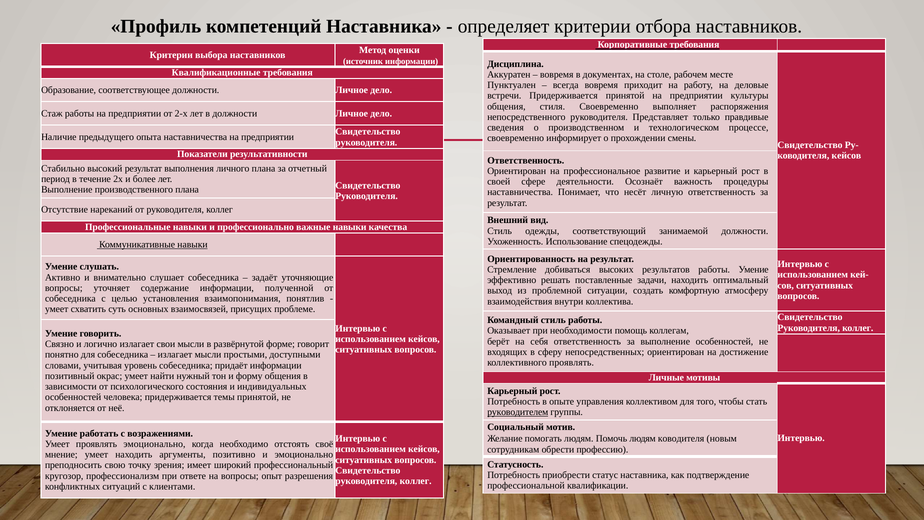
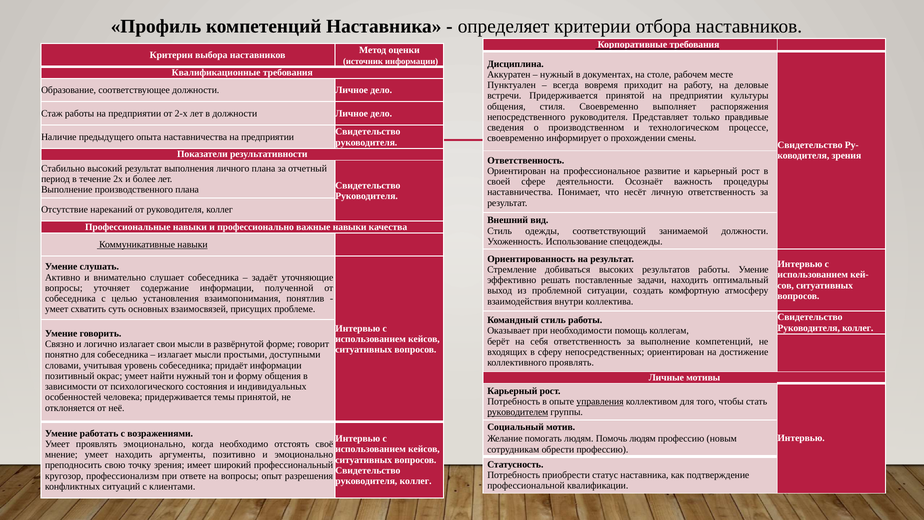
вовремя at (557, 74): вовремя -> нужный
ководителя кейсов: кейсов -> зрения
выполнение особенностей: особенностей -> компетенций
управления underline: none -> present
людям ководителя: ководителя -> профессию
